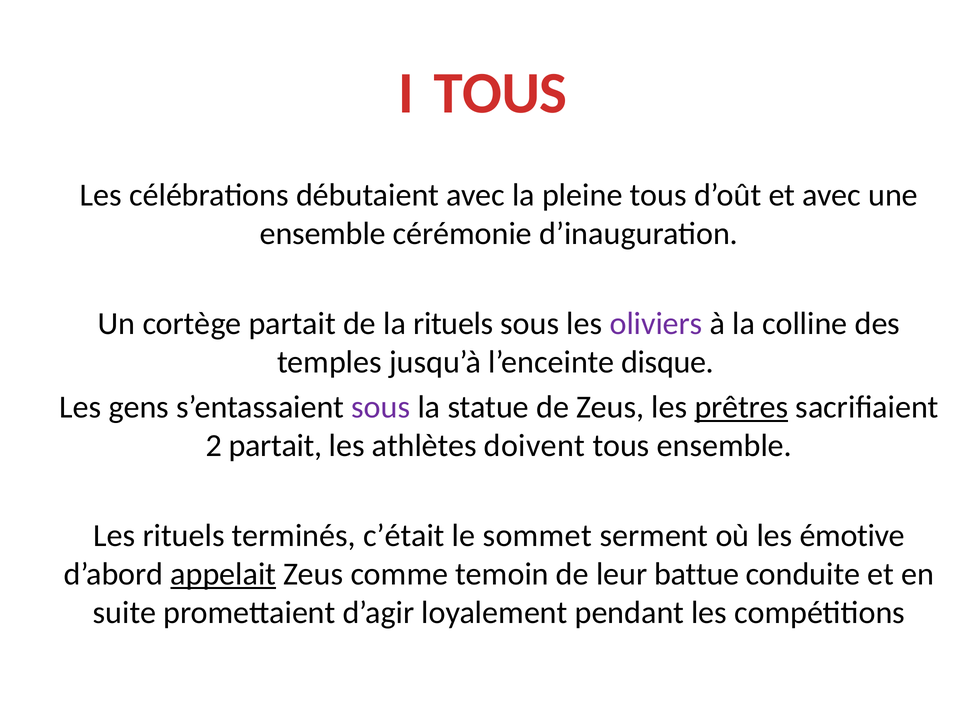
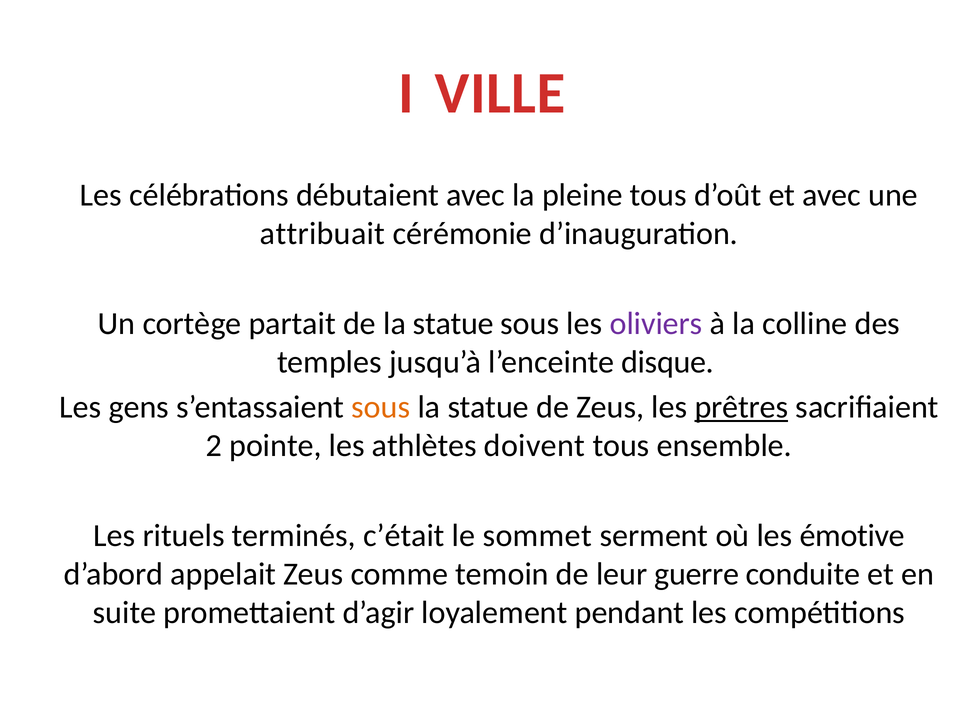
I TOUS: TOUS -> VILLE
ensemble at (323, 234): ensemble -> attribuait
de la rituels: rituels -> statue
sous at (381, 407) colour: purple -> orange
2 partait: partait -> pointe
appelait underline: present -> none
battue: battue -> guerre
